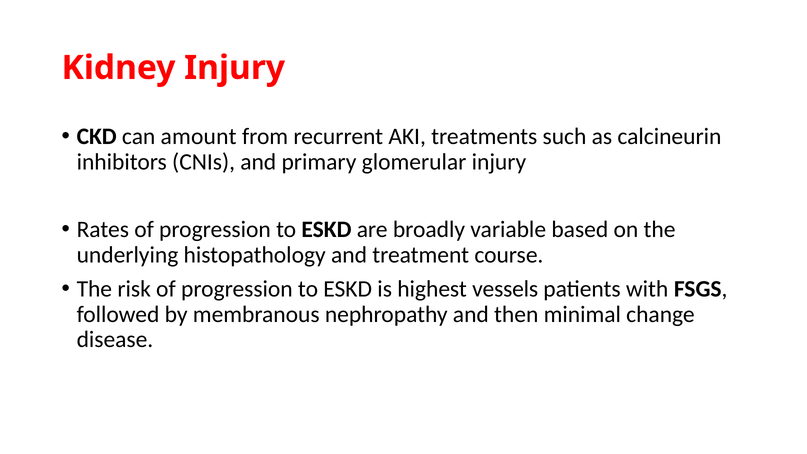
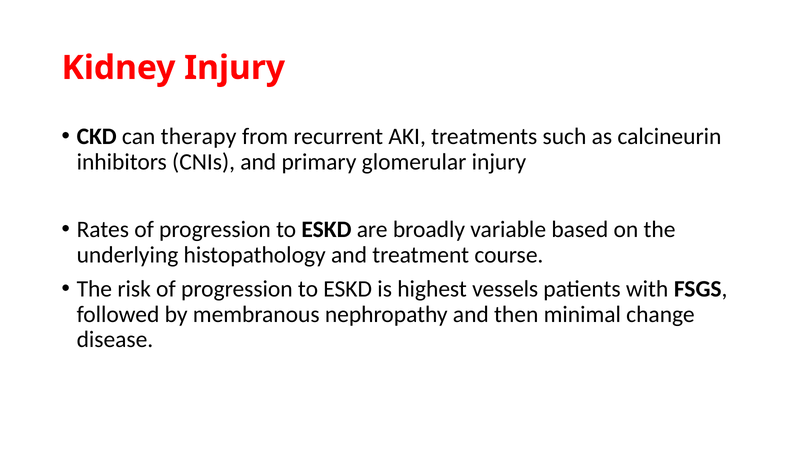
amount: amount -> therapy
